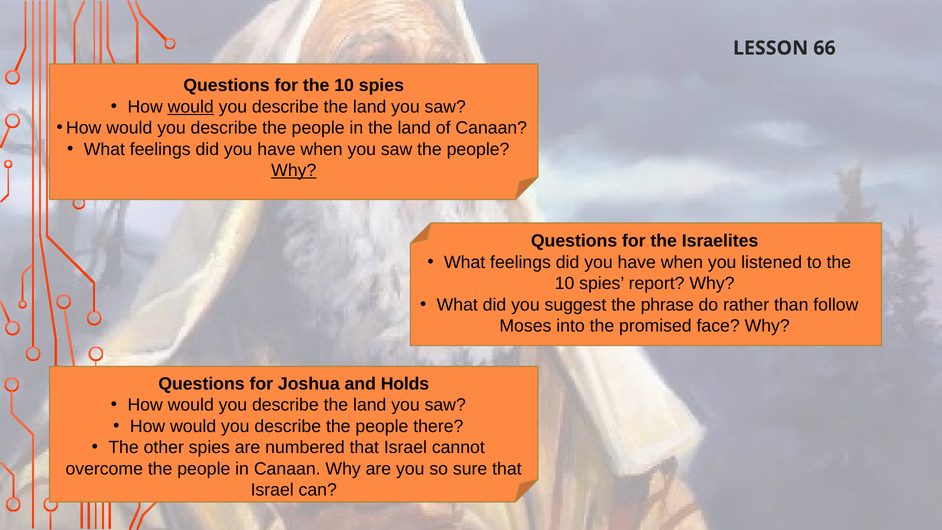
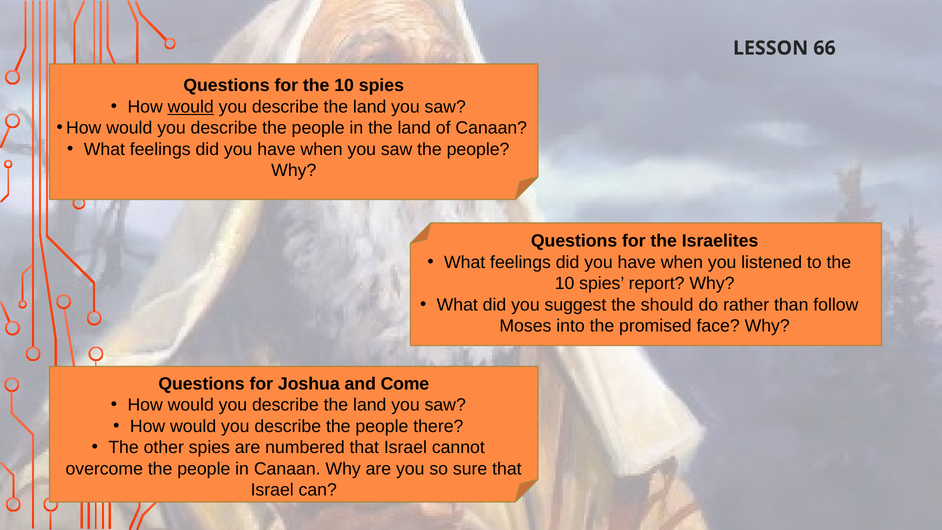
Why at (294, 170) underline: present -> none
phrase: phrase -> should
Holds: Holds -> Come
